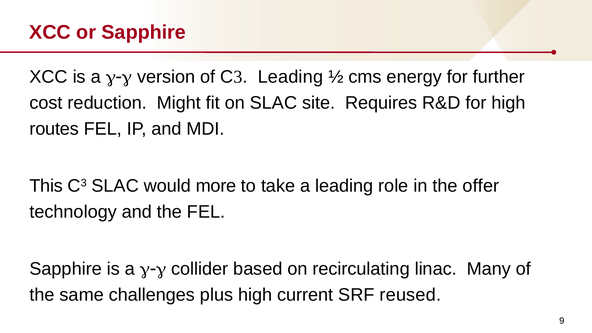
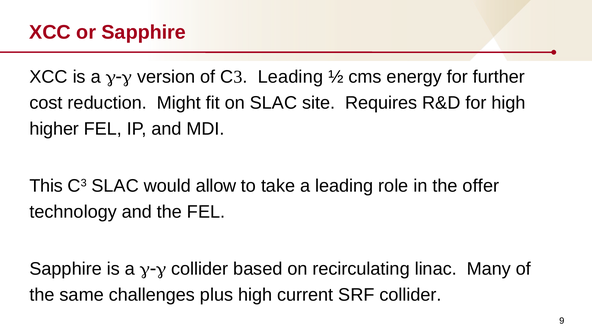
routes: routes -> higher
more: more -> allow
SRF reused: reused -> collider
